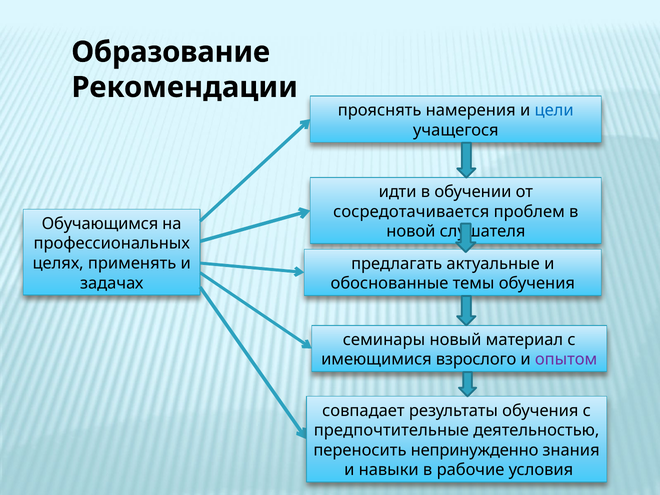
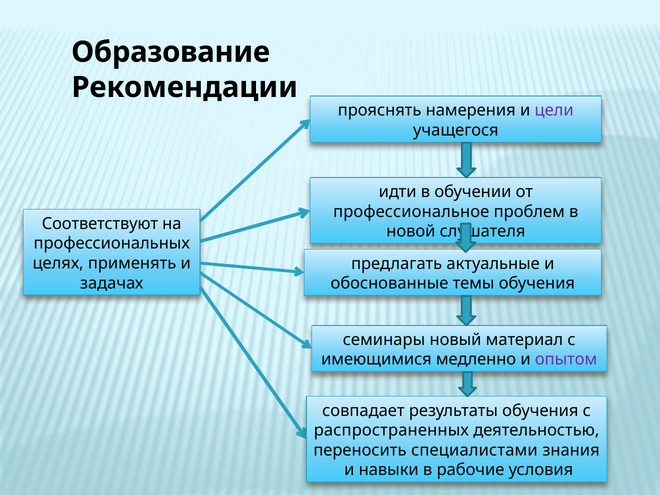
цели colour: blue -> purple
сосредотачивается: сосредотачивается -> профессиональное
Обучающимся: Обучающимся -> Соответствуют
взрослого: взрослого -> медленно
предпочтительные: предпочтительные -> распространенных
непринужденно: непринужденно -> специалистами
